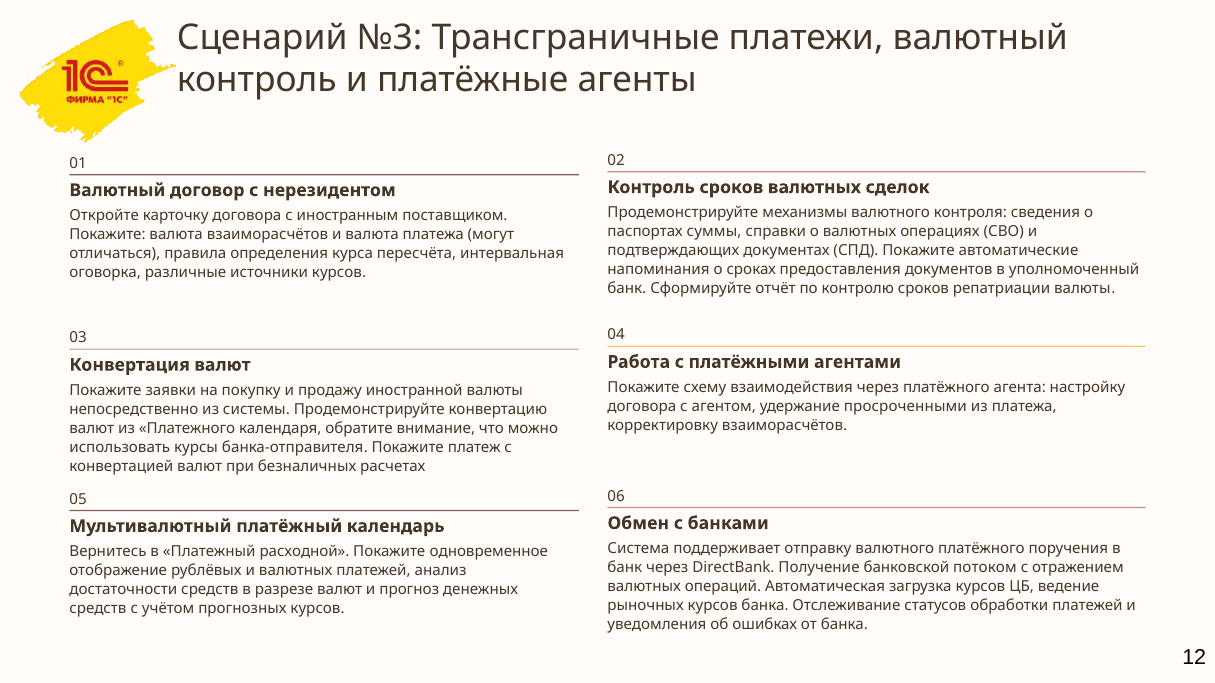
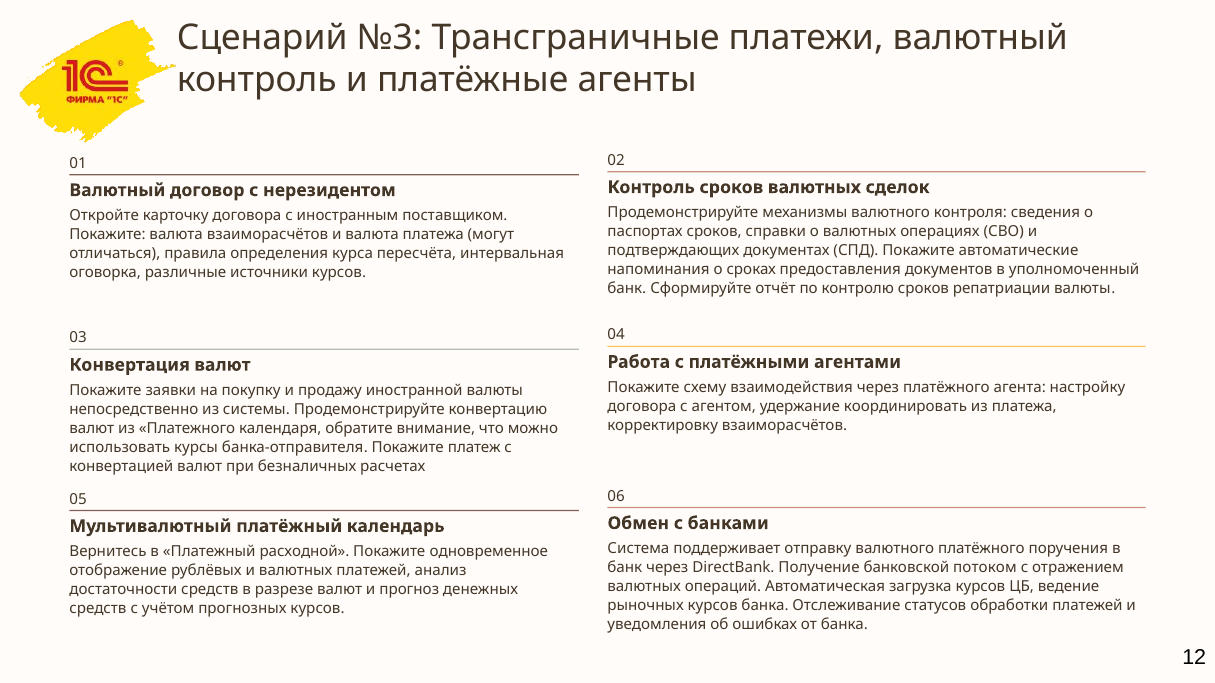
паспортах суммы: суммы -> сроков
просроченными: просроченными -> координировать
